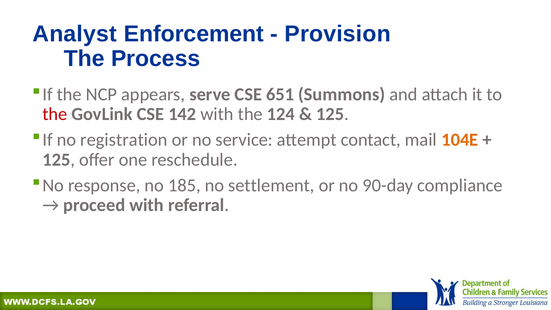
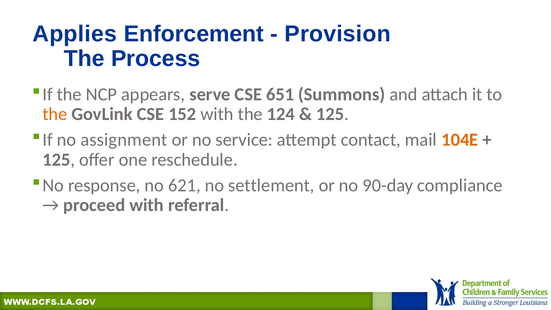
Analyst: Analyst -> Applies
the at (55, 114) colour: red -> orange
142: 142 -> 152
registration: registration -> assignment
185: 185 -> 621
